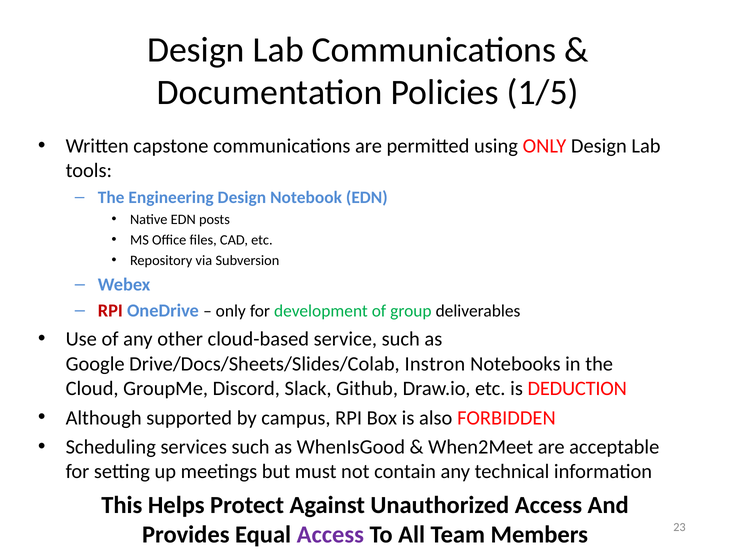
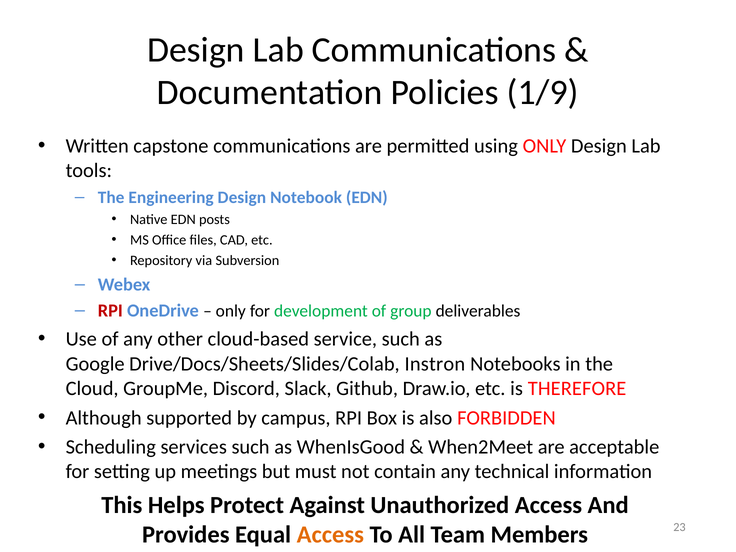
1/5: 1/5 -> 1/9
DEDUCTION: DEDUCTION -> THEREFORE
Access at (330, 535) colour: purple -> orange
